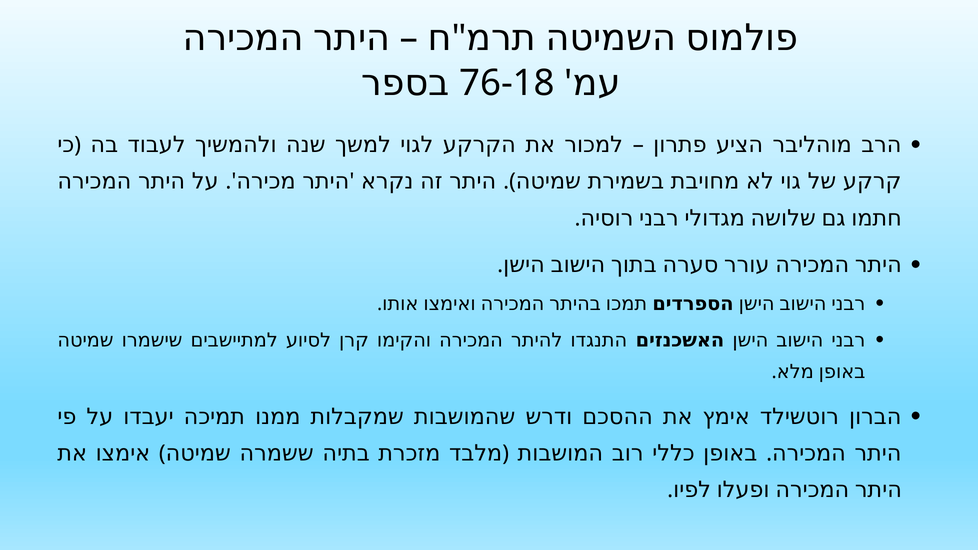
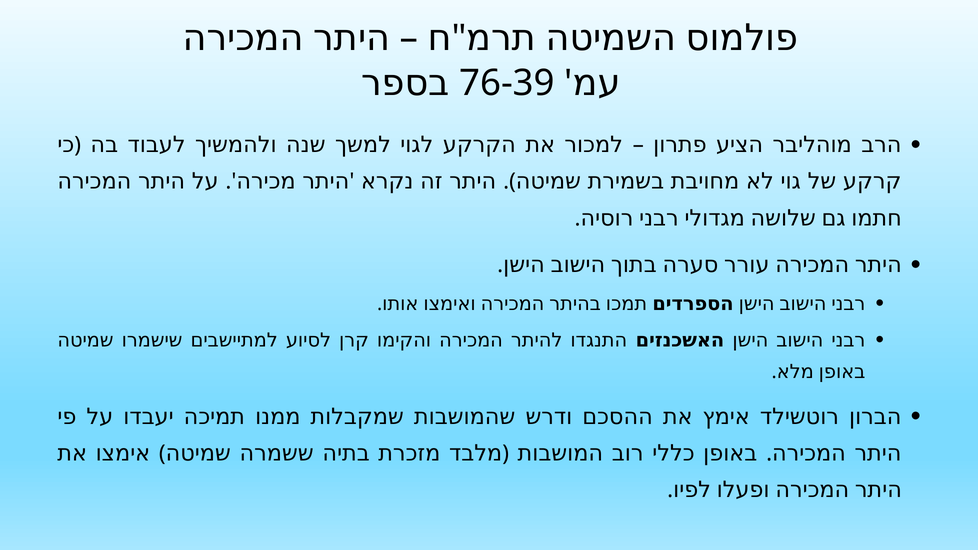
76-18: 76-18 -> 76-39
